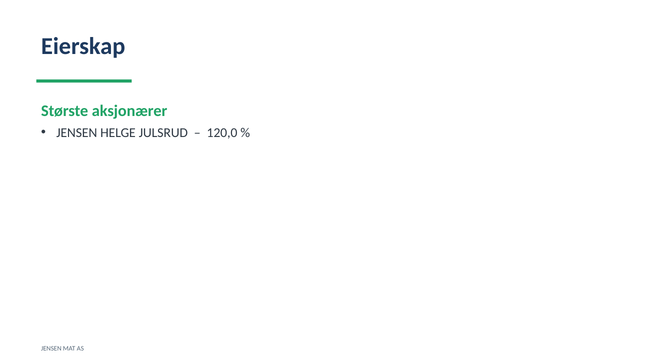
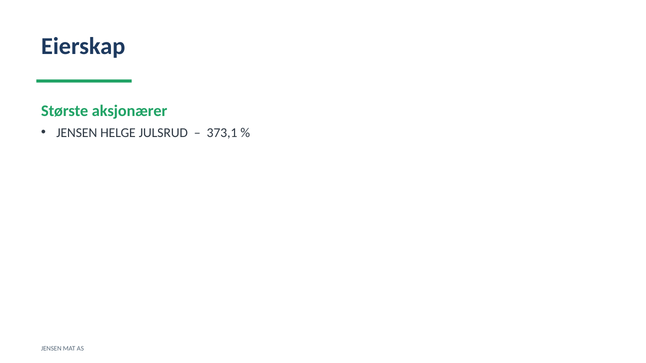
120,0: 120,0 -> 373,1
